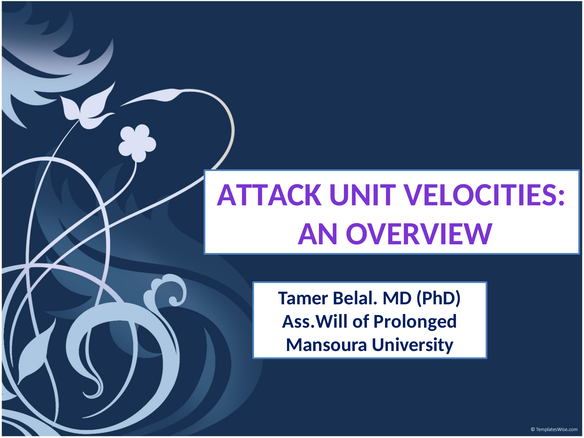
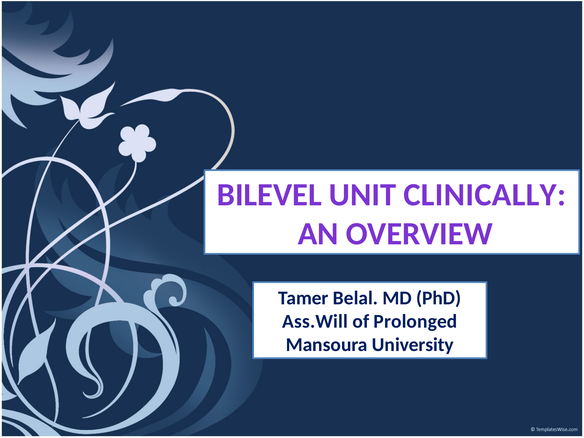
ATTACK: ATTACK -> BILEVEL
VELOCITIES: VELOCITIES -> CLINICALLY
